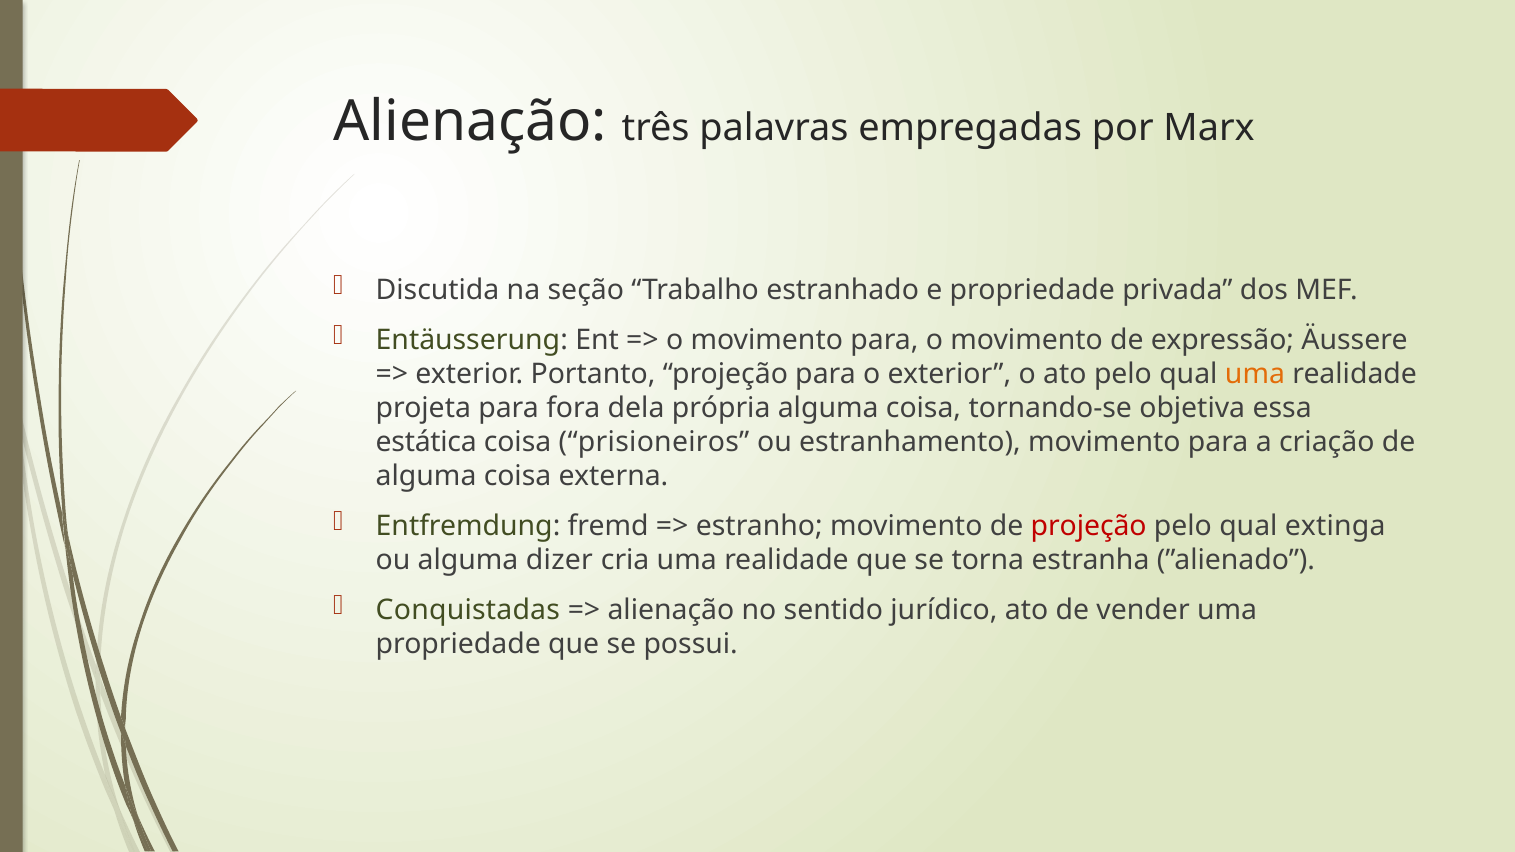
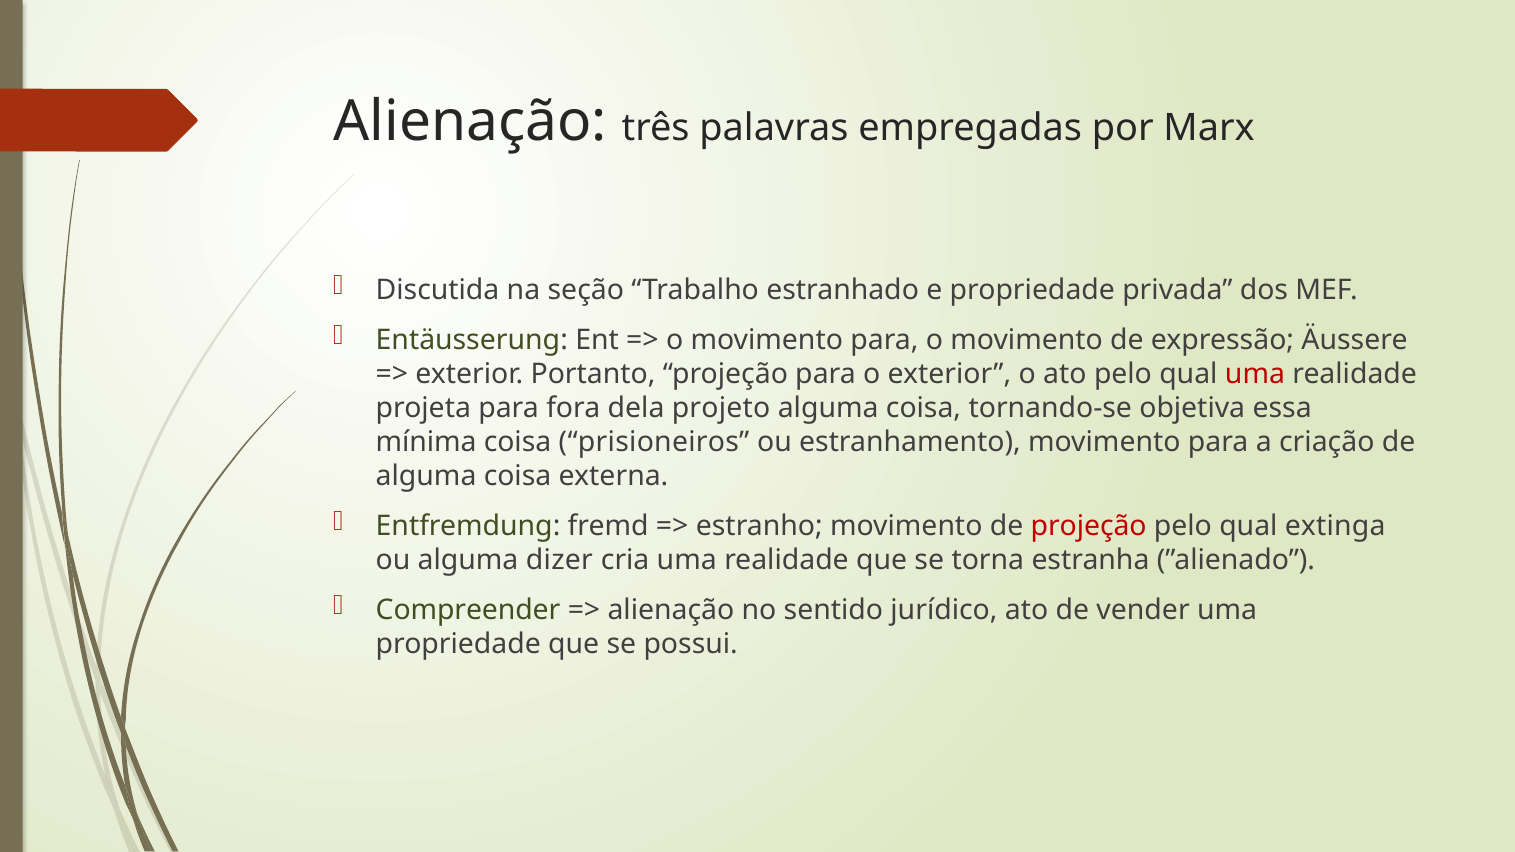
uma at (1255, 374) colour: orange -> red
própria: própria -> projeto
estática: estática -> mínima
Conquistadas: Conquistadas -> Compreender
